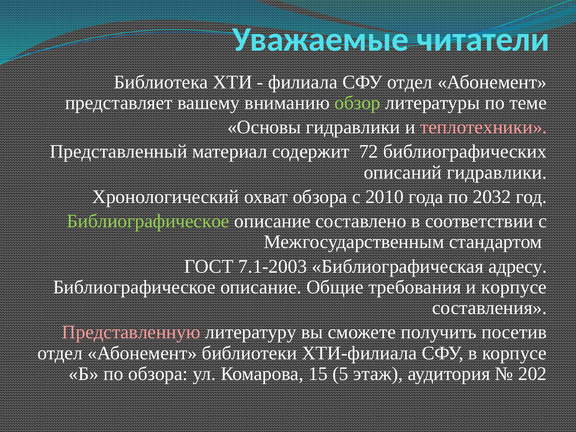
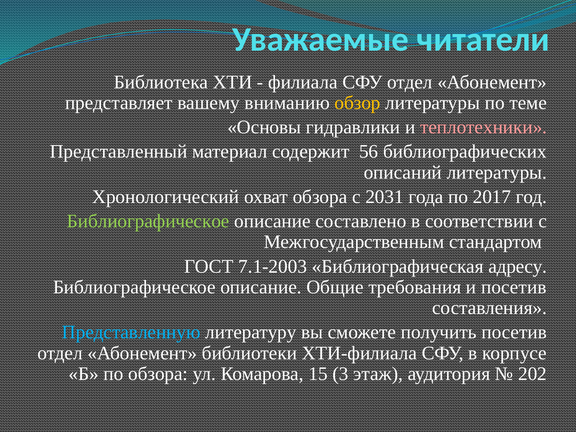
обзор colour: light green -> yellow
72: 72 -> 56
описаний гидравлики: гидравлики -> литературы
2010: 2010 -> 2031
2032: 2032 -> 2017
и корпусе: корпусе -> посетив
Представленную colour: pink -> light blue
5: 5 -> 3
